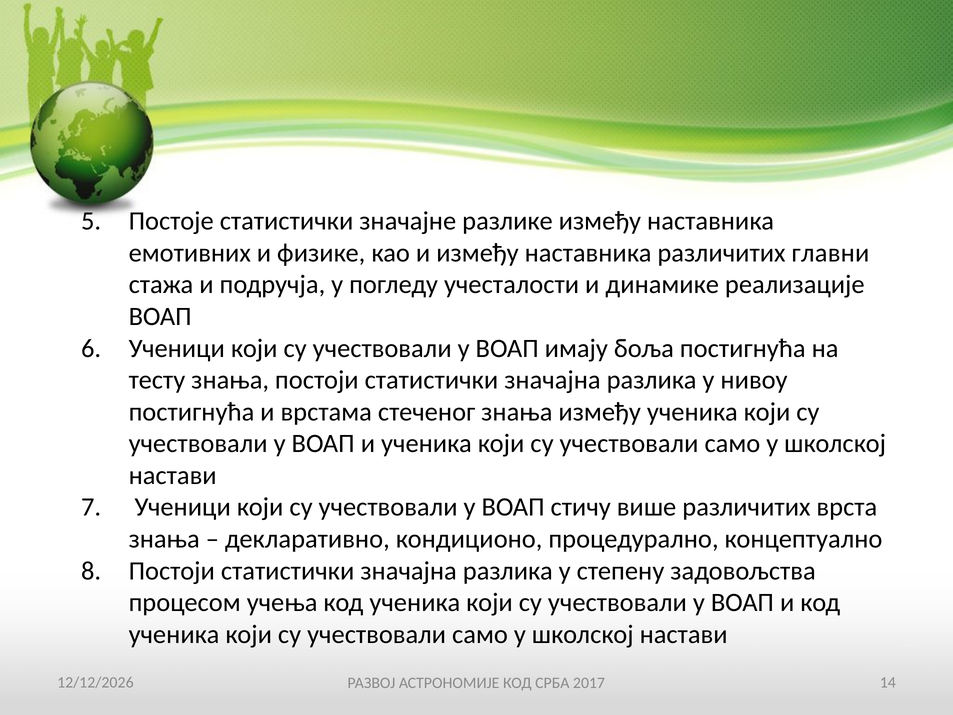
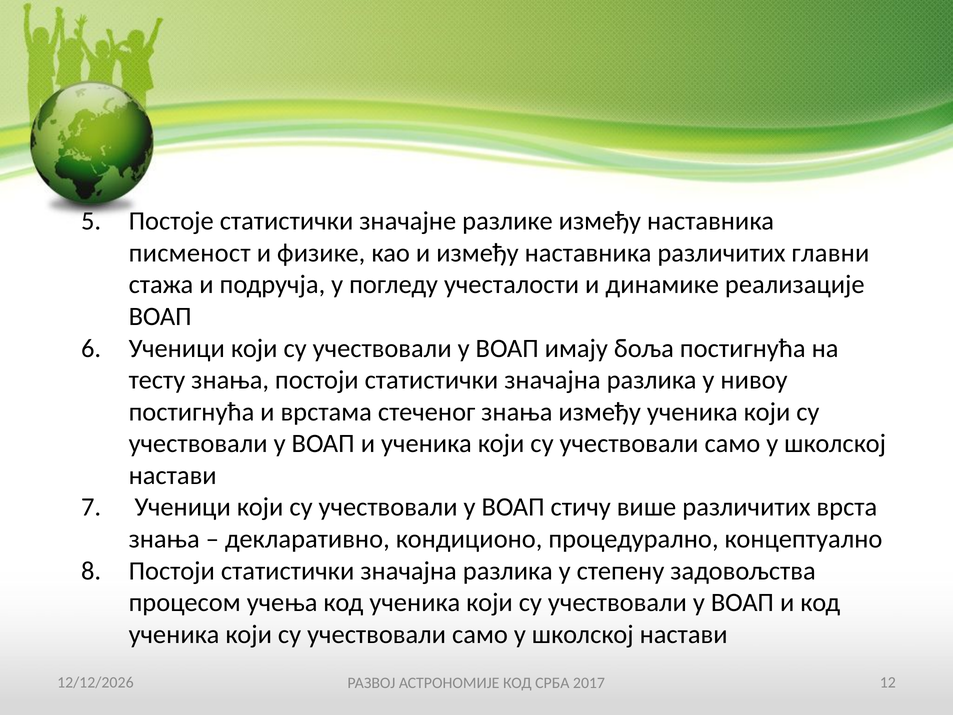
емотивних: емотивних -> писменост
14: 14 -> 12
